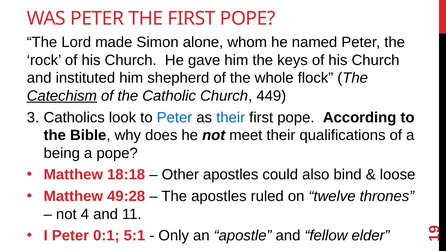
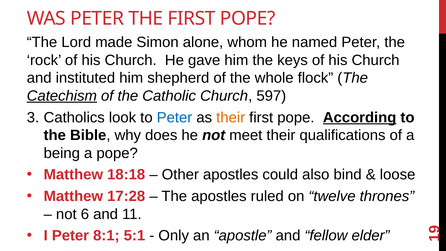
449: 449 -> 597
their at (231, 117) colour: blue -> orange
According underline: none -> present
49:28: 49:28 -> 17:28
4: 4 -> 6
0:1: 0:1 -> 8:1
